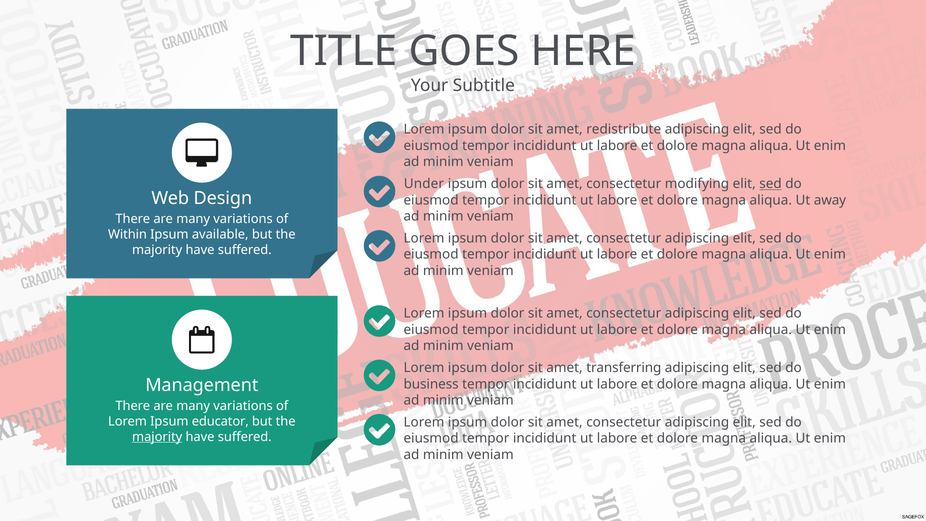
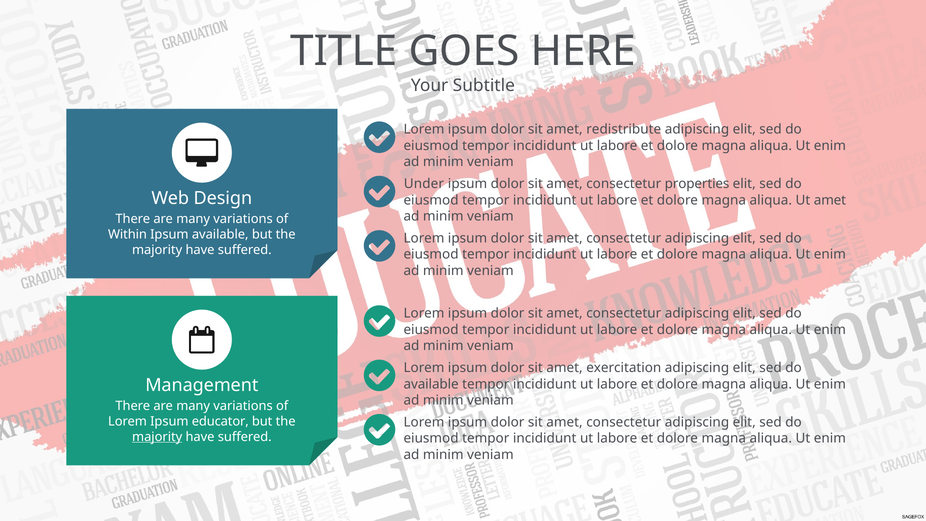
modifying: modifying -> properties
sed at (770, 184) underline: present -> none
Ut away: away -> amet
transferring: transferring -> exercitation
business at (431, 384): business -> available
